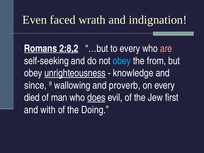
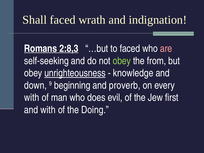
Even: Even -> Shall
2:8,2: 2:8,2 -> 2:8,3
to every: every -> faced
obey at (122, 61) colour: light blue -> light green
since: since -> down
wallowing: wallowing -> beginning
died at (32, 98): died -> with
does underline: present -> none
